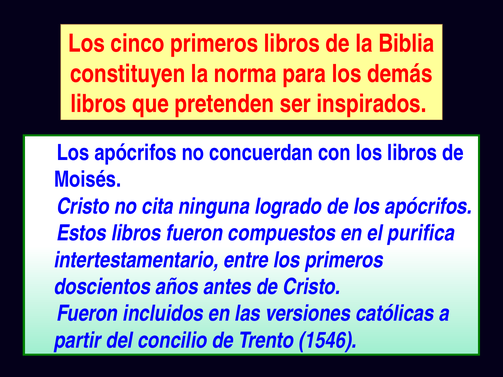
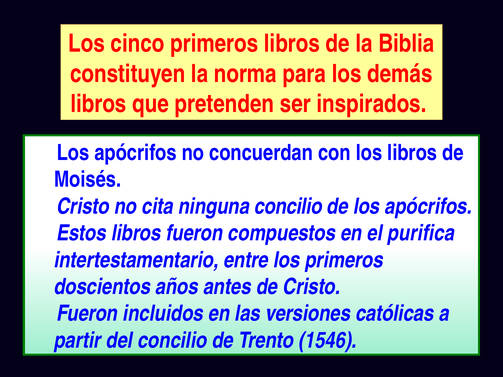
ninguna logrado: logrado -> concilio
